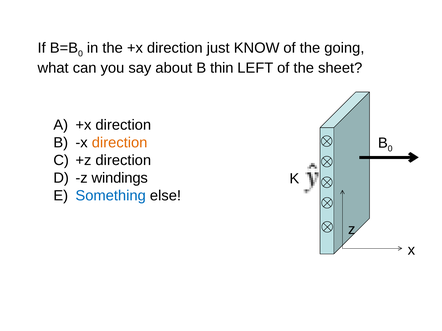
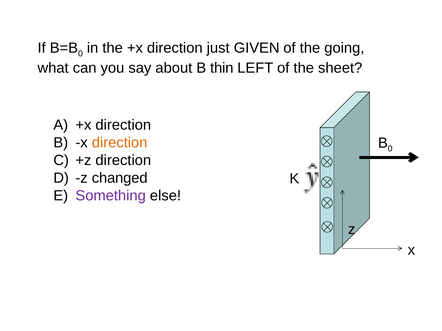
KNOW: KNOW -> GIVEN
windings: windings -> changed
Something colour: blue -> purple
